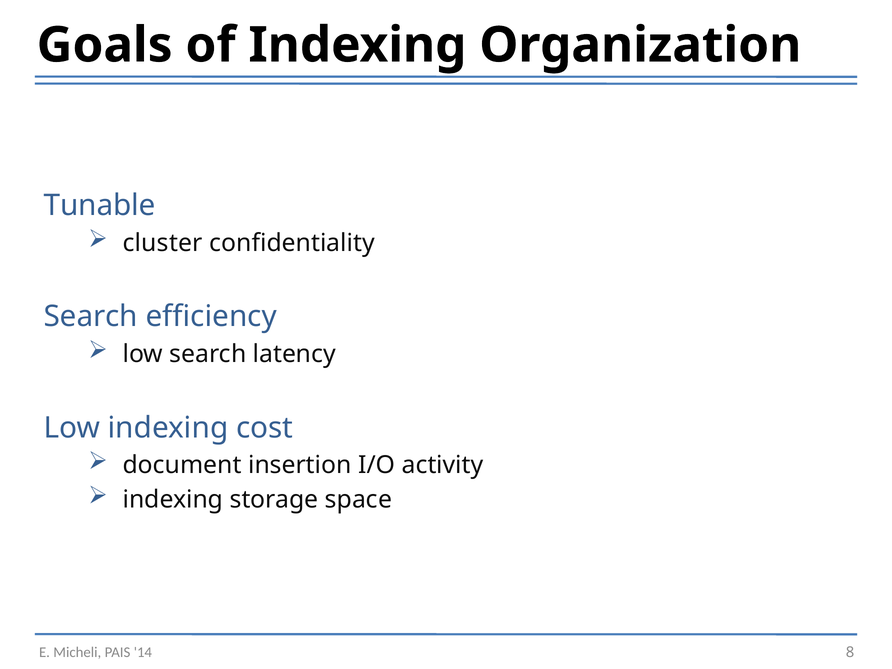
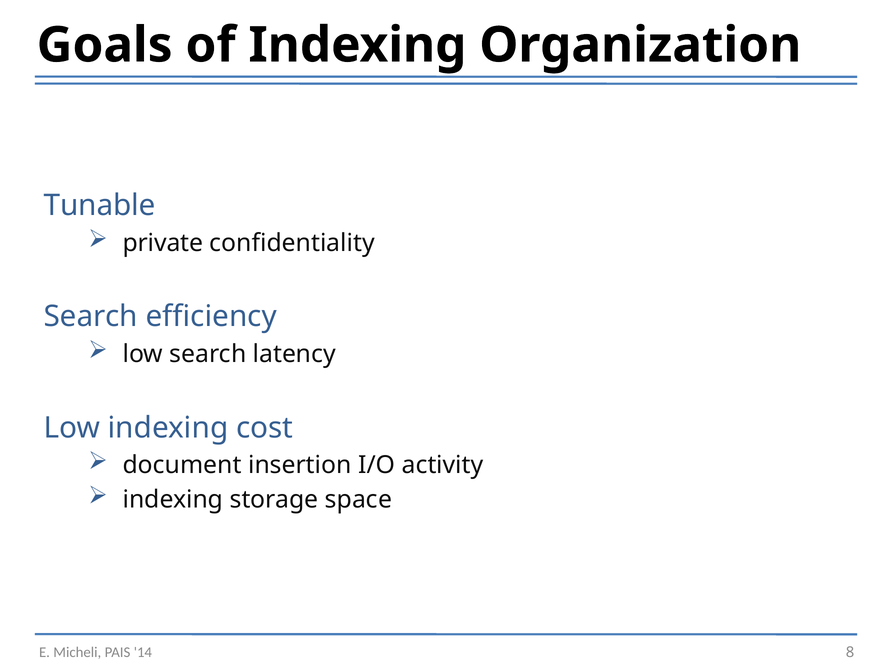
cluster: cluster -> private
